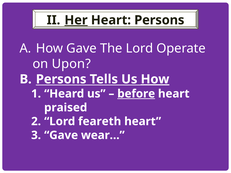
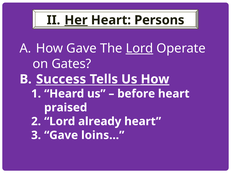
Lord at (139, 48) underline: none -> present
Upon: Upon -> Gates
Persons at (61, 79): Persons -> Success
before underline: present -> none
feareth: feareth -> already
wear…: wear… -> loins…
